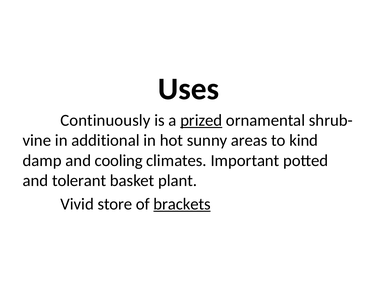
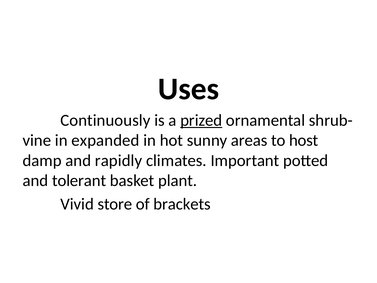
additional: additional -> expanded
kind: kind -> host
cooling: cooling -> rapidly
brackets underline: present -> none
